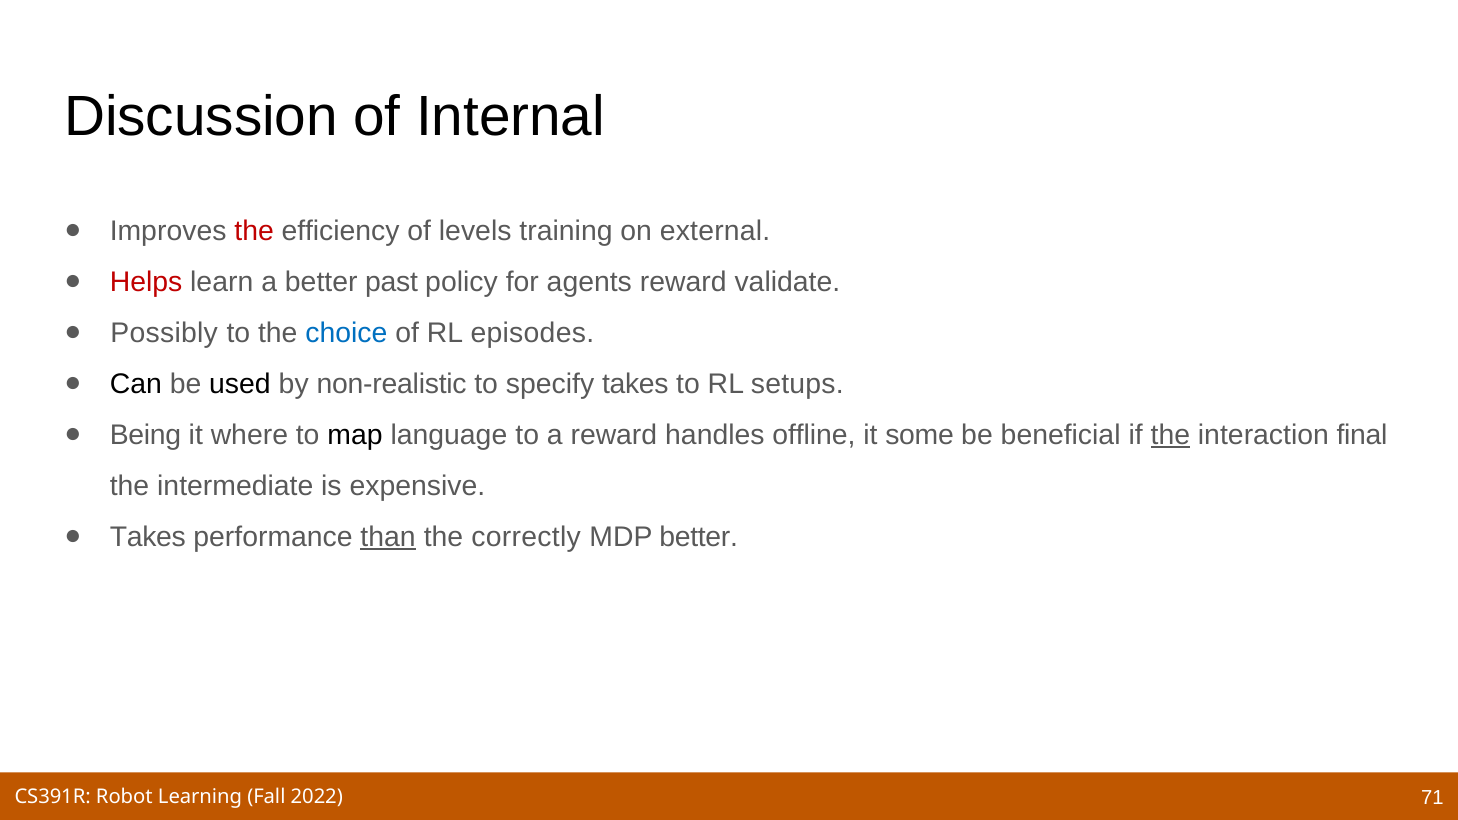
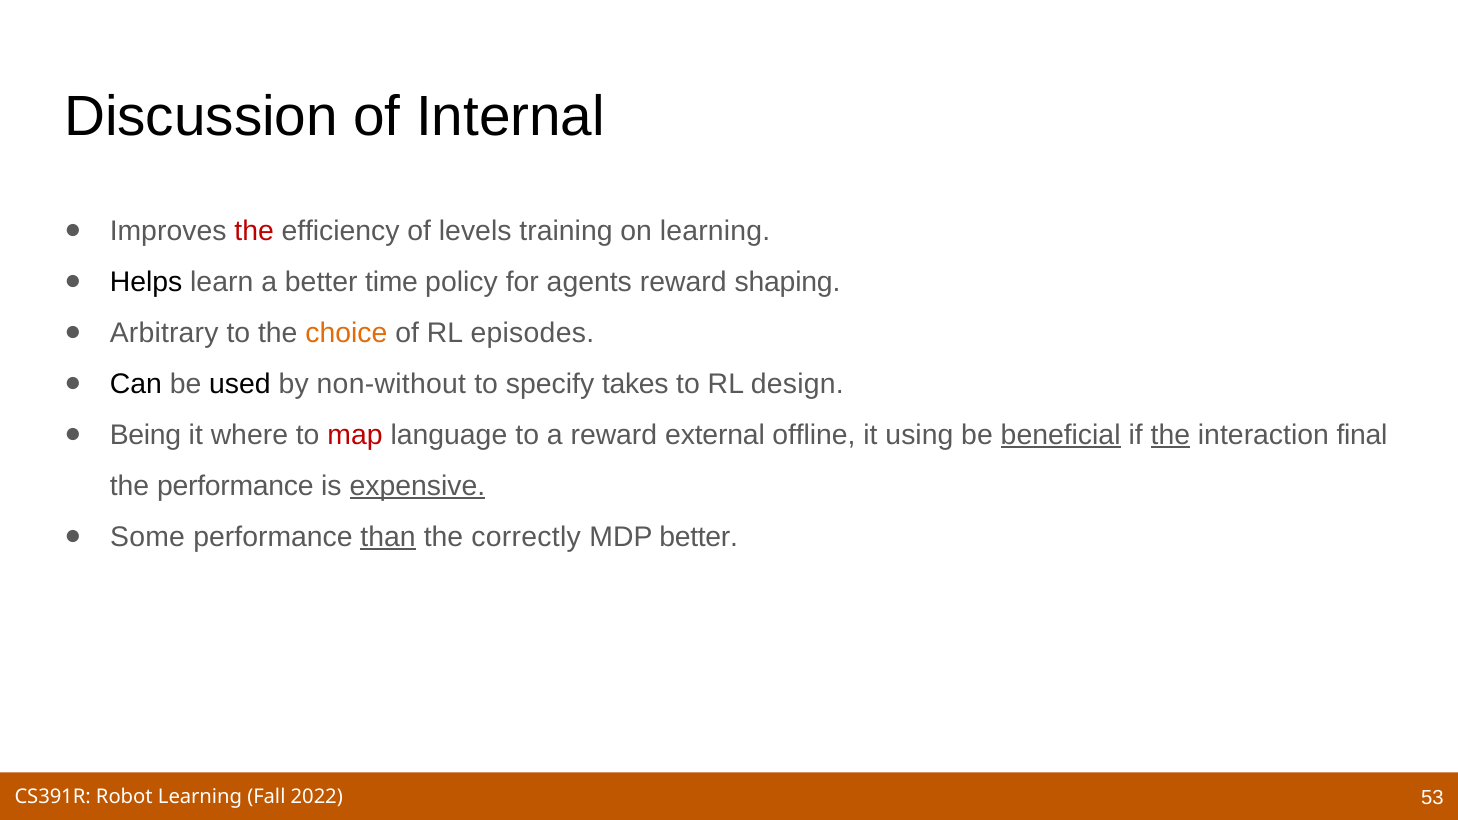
on external: external -> learning
Helps colour: red -> black
past: past -> time
validate: validate -> shaping
Possibly: Possibly -> Arbitrary
choice colour: blue -> orange
non-realistic: non-realistic -> non-without
setups: setups -> design
map colour: black -> red
handles: handles -> external
some: some -> using
beneficial underline: none -> present
the intermediate: intermediate -> performance
expensive underline: none -> present
Takes at (148, 537): Takes -> Some
71: 71 -> 53
